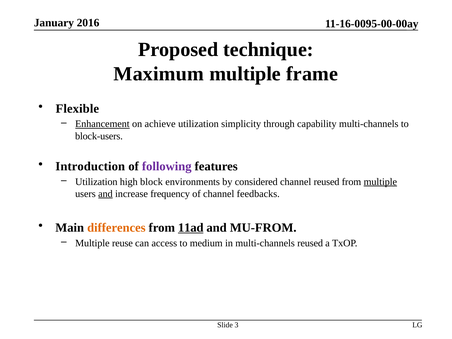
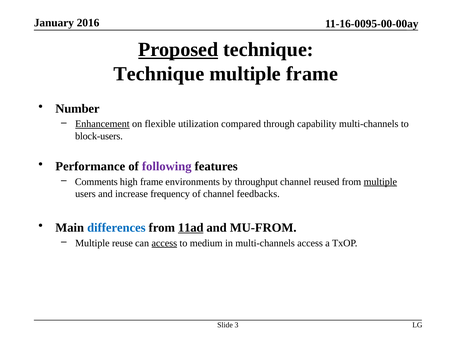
Proposed underline: none -> present
Maximum at (159, 74): Maximum -> Technique
Flexible: Flexible -> Number
achieve: achieve -> flexible
simplicity: simplicity -> compared
Introduction: Introduction -> Performance
Utilization at (96, 182): Utilization -> Comments
high block: block -> frame
considered: considered -> throughput
and at (105, 194) underline: present -> none
differences colour: orange -> blue
access at (164, 243) underline: none -> present
multi-channels reused: reused -> access
